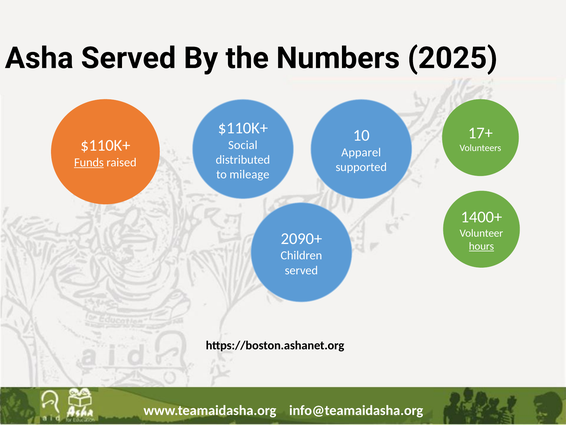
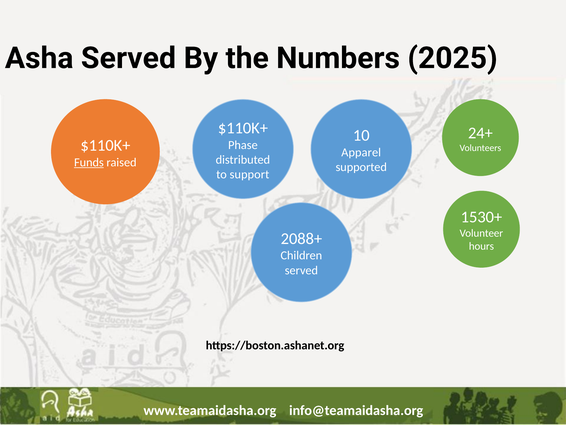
17+: 17+ -> 24+
Social: Social -> Phase
mileage: mileage -> support
1400+: 1400+ -> 1530+
2090+: 2090+ -> 2088+
hours underline: present -> none
